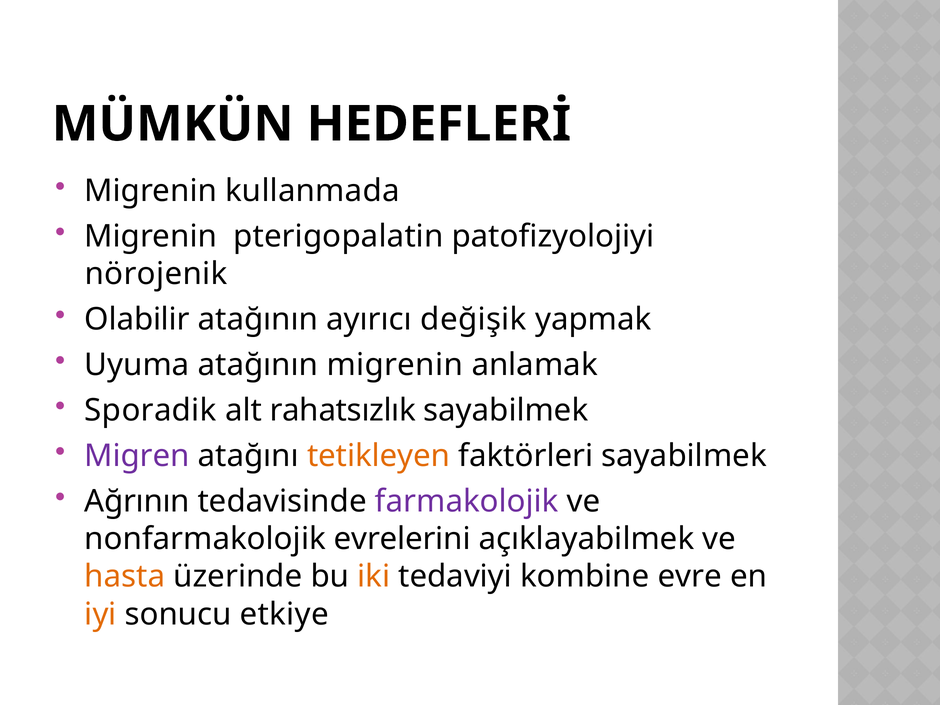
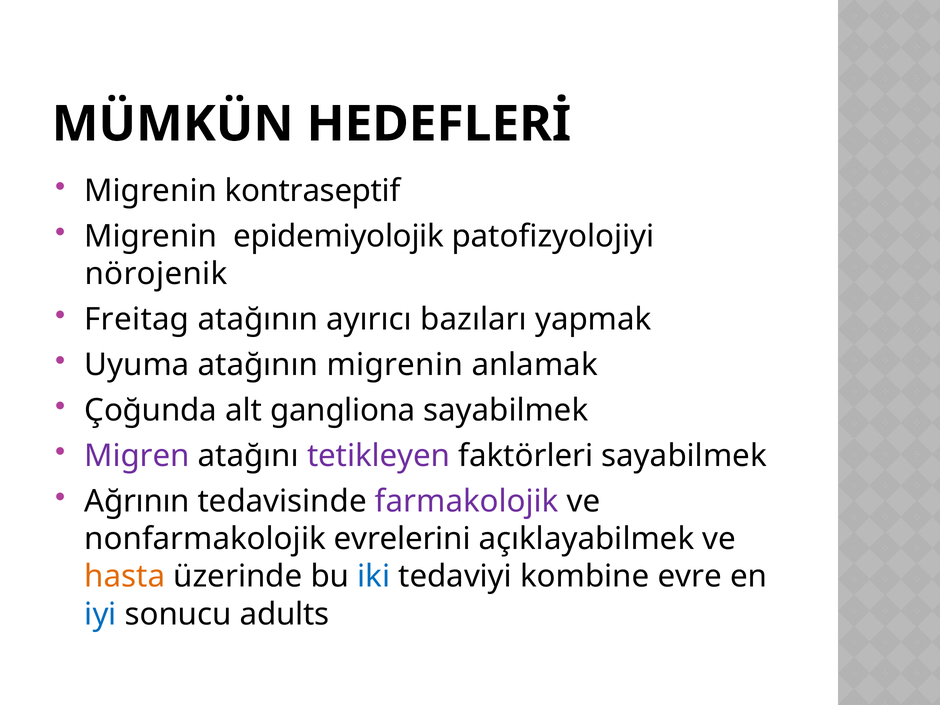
kullanmada: kullanmada -> kontraseptif
pterigopalatin: pterigopalatin -> epidemiyolojik
Olabilir: Olabilir -> Freitag
değişik: değişik -> bazıları
Sporadik: Sporadik -> Çoğunda
rahatsızlık: rahatsızlık -> gangliona
tetikleyen colour: orange -> purple
iki colour: orange -> blue
iyi colour: orange -> blue
etkiye: etkiye -> adults
